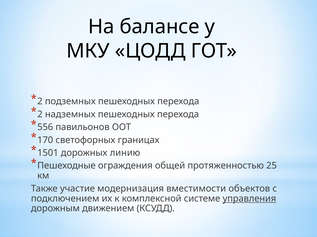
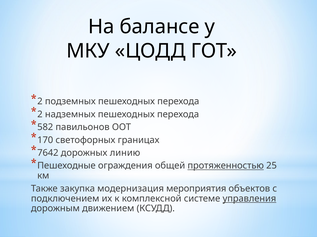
556: 556 -> 582
1501: 1501 -> 7642
протяженностью underline: none -> present
участие: участие -> закупка
вместимости: вместимости -> мероприятия
